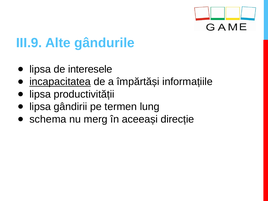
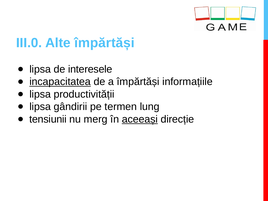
III.9: III.9 -> III.0
Alte gândurile: gândurile -> împărtăși
schema: schema -> tensiunii
aceeași underline: none -> present
